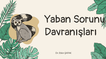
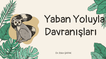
Sorunu: Sorunu -> Yoluyla
